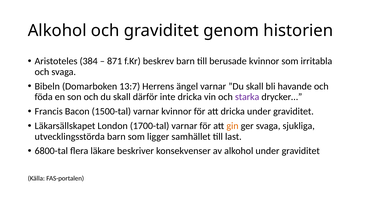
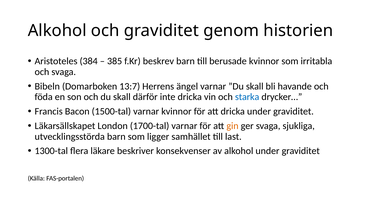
871: 871 -> 385
starka colour: purple -> blue
6800-tal: 6800-tal -> 1300-tal
